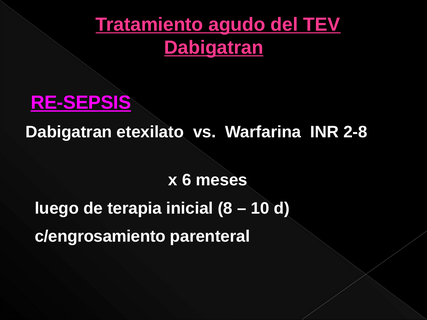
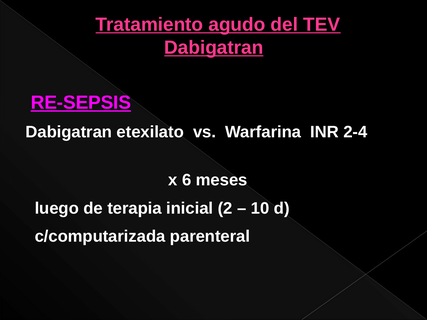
2-8: 2-8 -> 2-4
8: 8 -> 2
c/engrosamiento: c/engrosamiento -> c/computarizada
